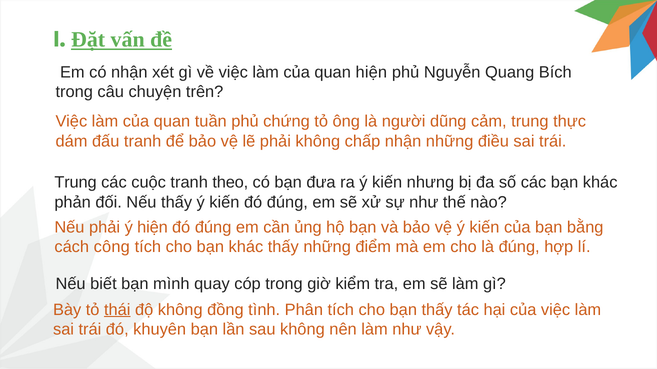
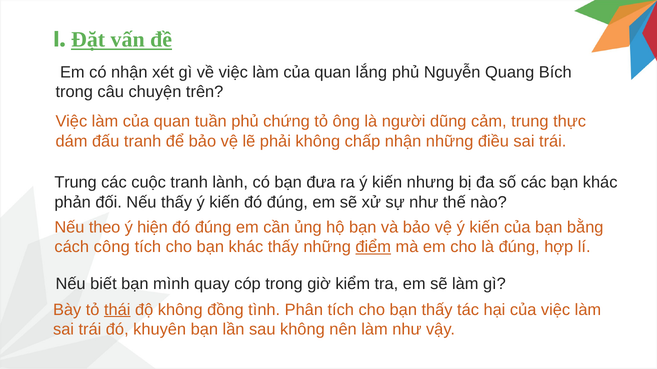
quan hiện: hiện -> lắng
theo: theo -> lành
Nếu phải: phải -> theo
điểm underline: none -> present
